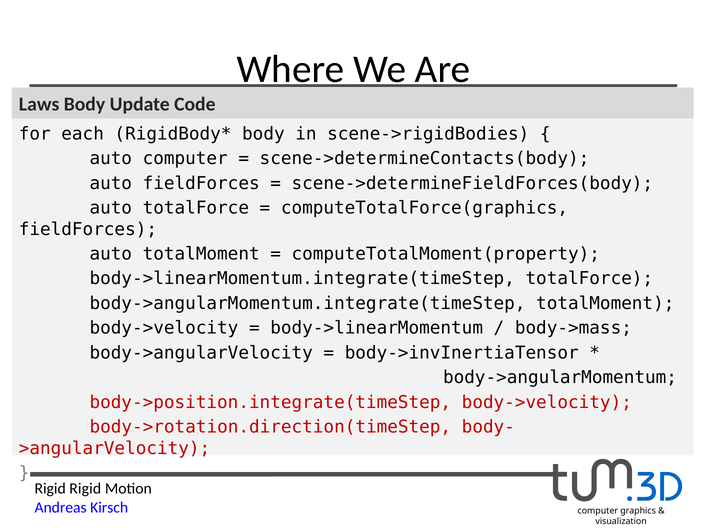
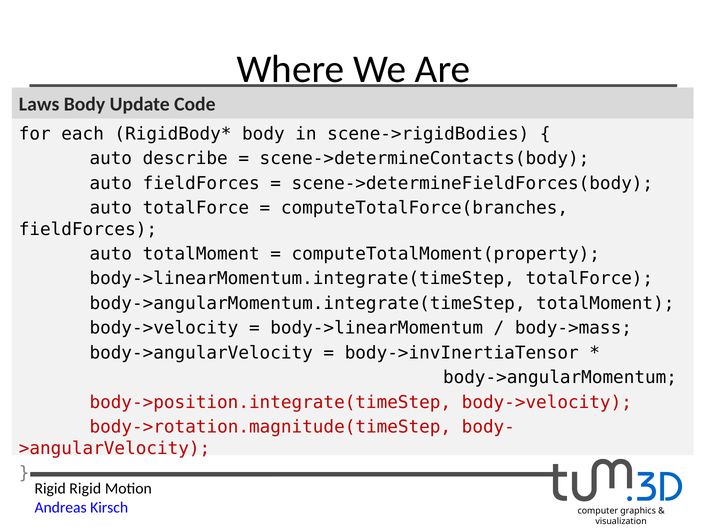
auto computer: computer -> describe
computeTotalForce(graphics: computeTotalForce(graphics -> computeTotalForce(branches
body->rotation.direction(timeStep: body->rotation.direction(timeStep -> body->rotation.magnitude(timeStep
